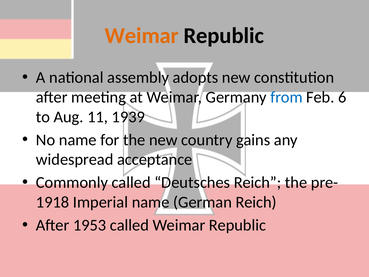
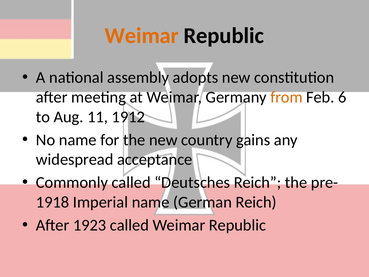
from colour: blue -> orange
1939: 1939 -> 1912
1953: 1953 -> 1923
